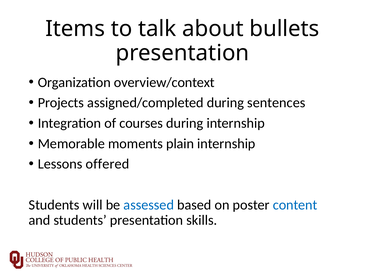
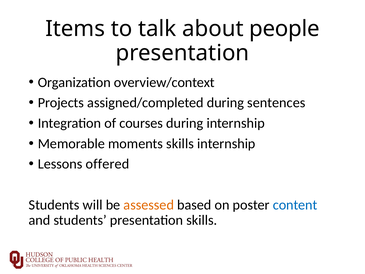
bullets: bullets -> people
moments plain: plain -> skills
assessed colour: blue -> orange
